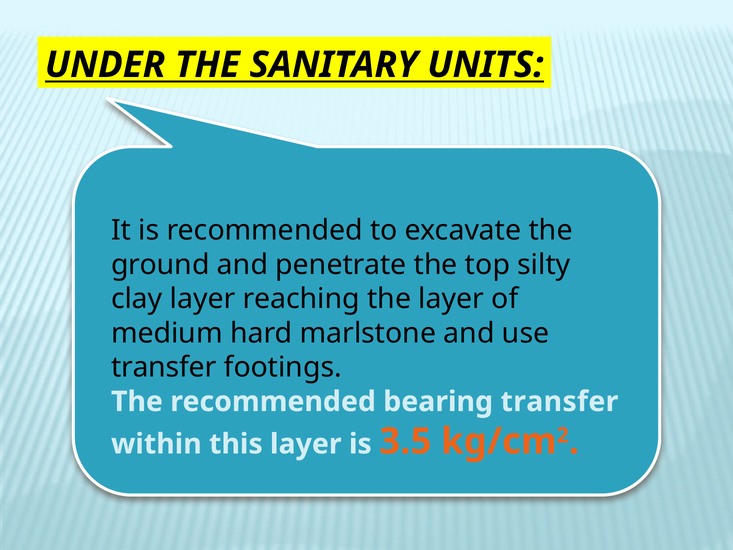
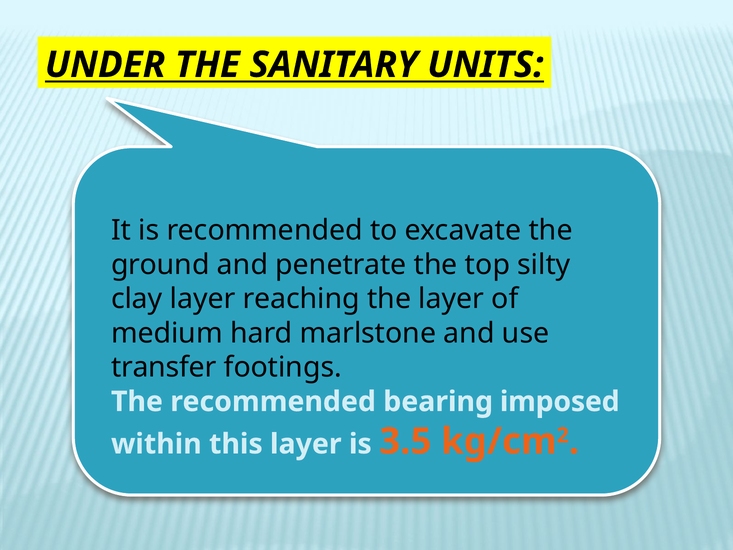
bearing transfer: transfer -> imposed
